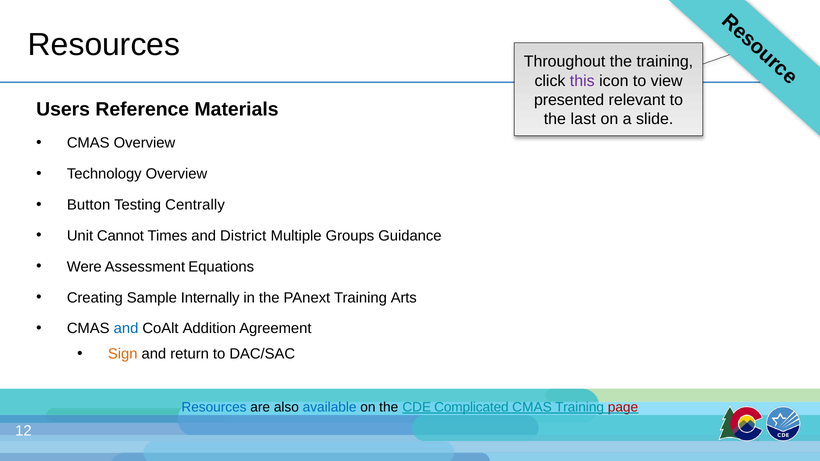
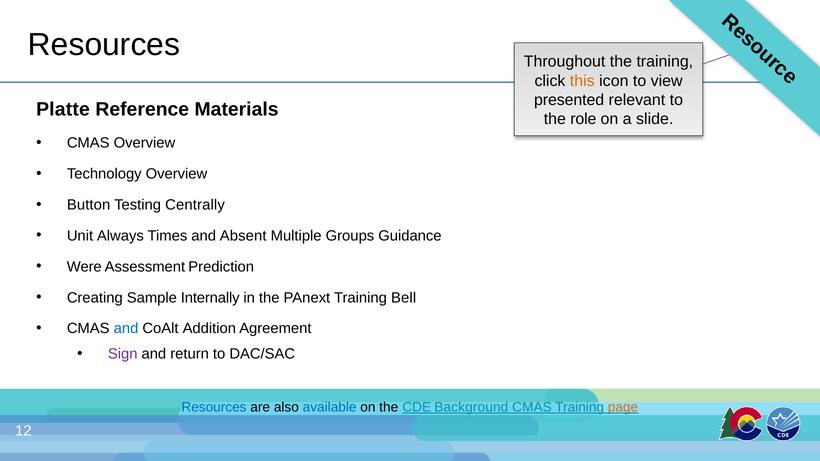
this colour: purple -> orange
Users: Users -> Platte
last: last -> role
Cannot: Cannot -> Always
District: District -> Absent
Equations: Equations -> Prediction
Arts: Arts -> Bell
Sign colour: orange -> purple
Complicated: Complicated -> Background
page colour: red -> orange
